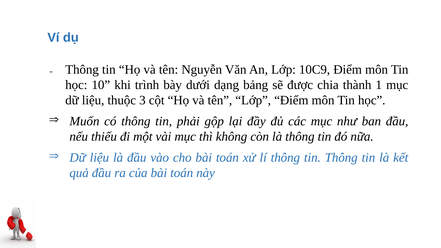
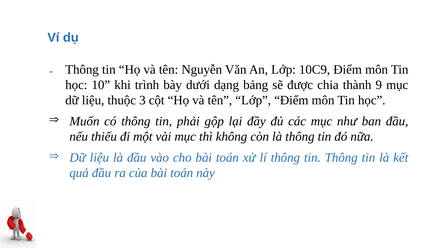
1: 1 -> 9
